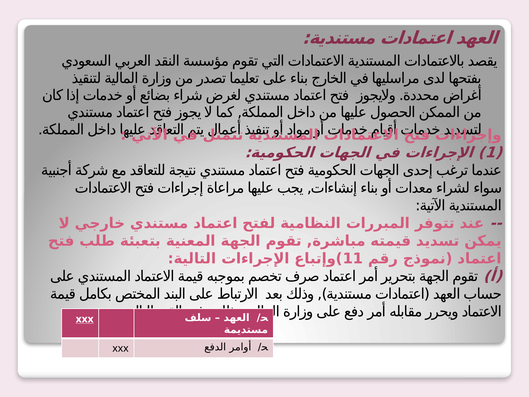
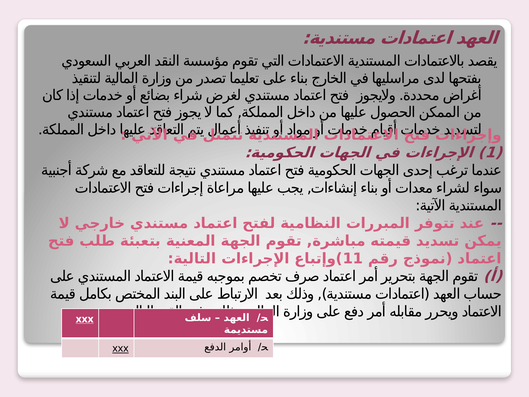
xxx at (121, 348) underline: none -> present
